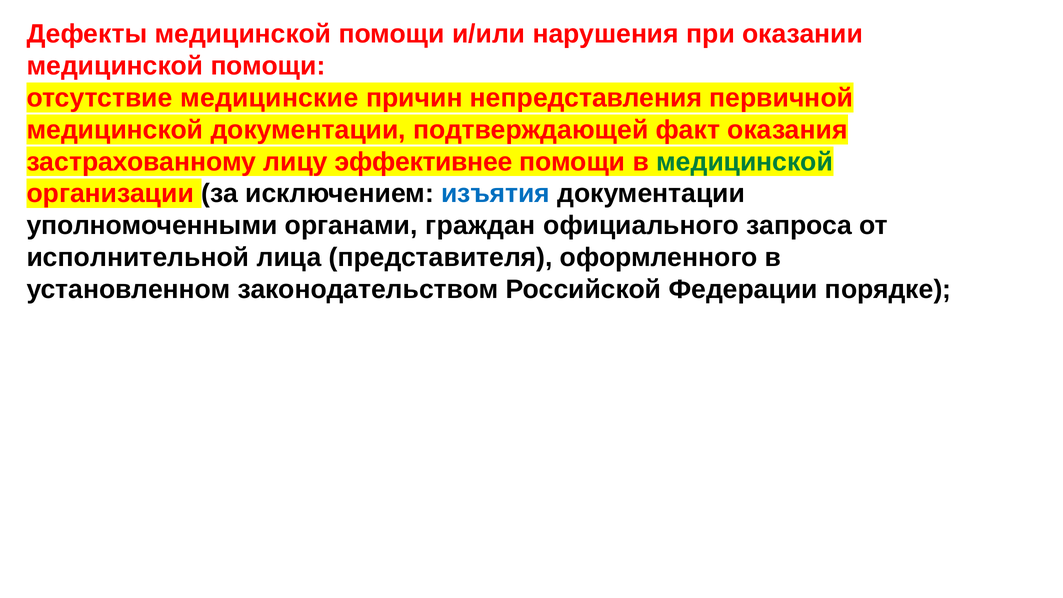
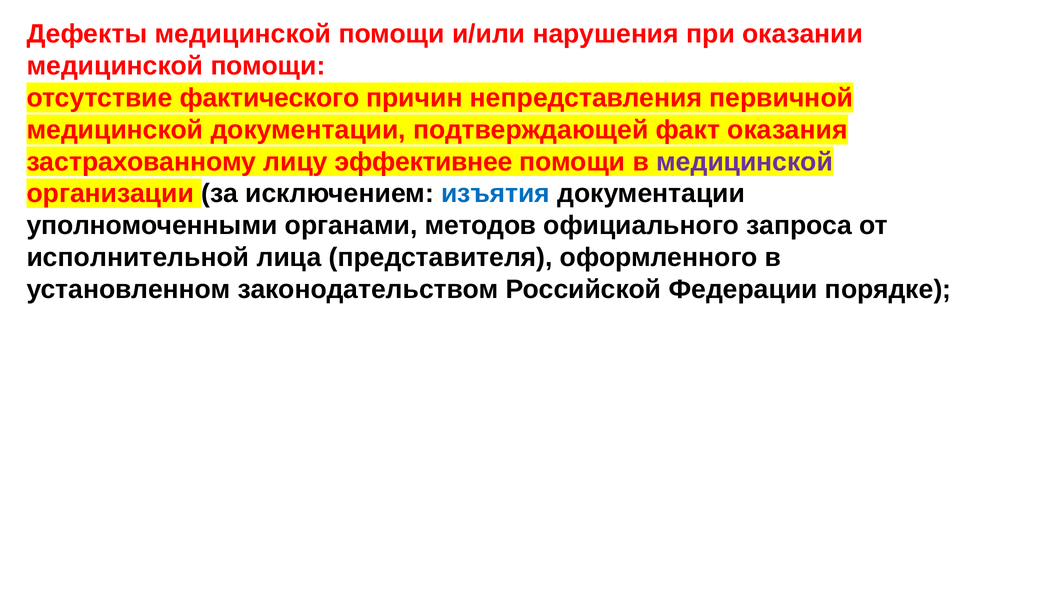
медицинские: медицинские -> фактического
медицинской at (745, 162) colour: green -> purple
граждан: граждан -> методов
